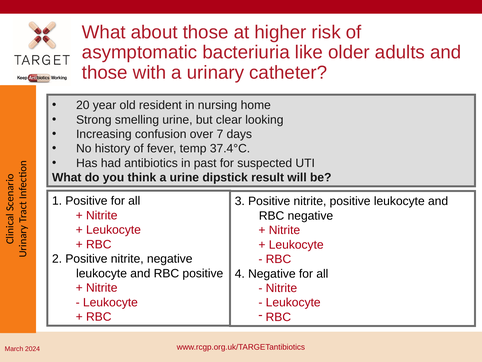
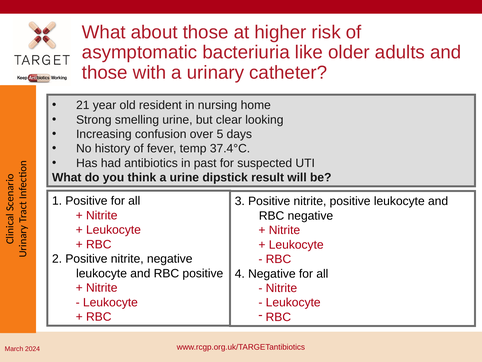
20: 20 -> 21
7: 7 -> 5
